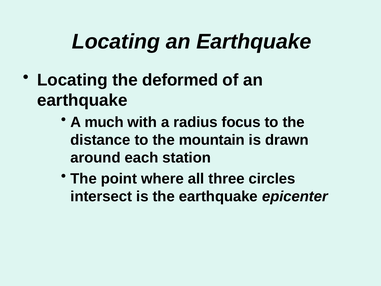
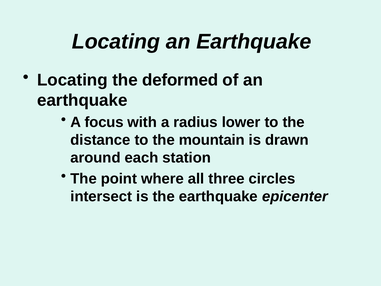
much: much -> focus
focus: focus -> lower
